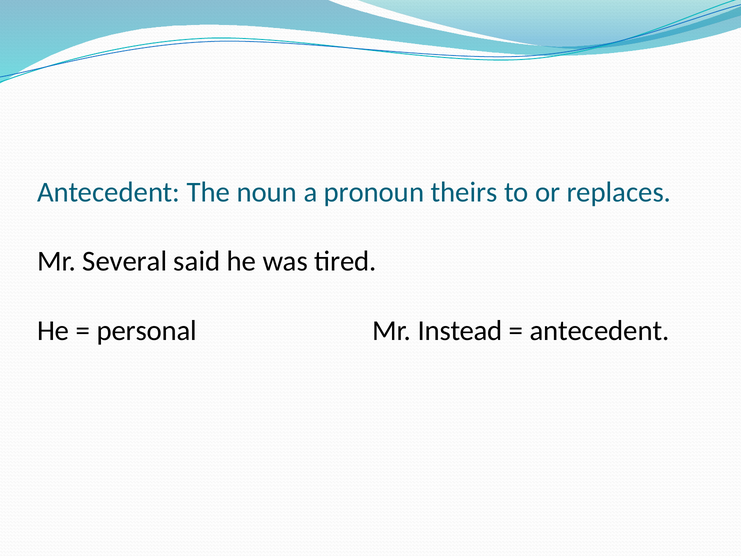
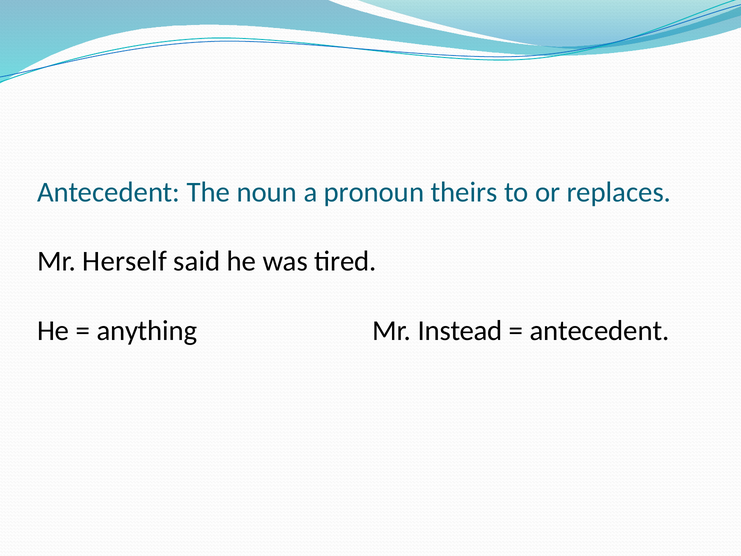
Several: Several -> Herself
personal: personal -> anything
